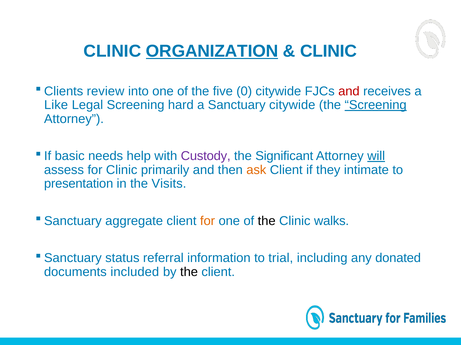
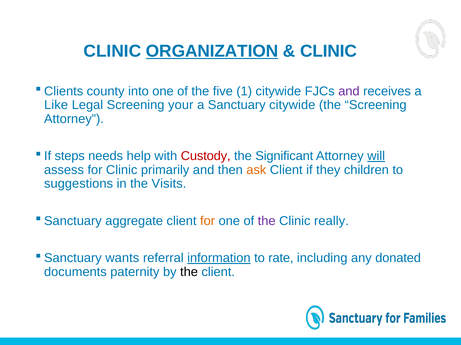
review: review -> county
0: 0 -> 1
and at (349, 91) colour: red -> purple
hard: hard -> your
Screening at (376, 105) underline: present -> none
basic: basic -> steps
Custody colour: purple -> red
intimate: intimate -> children
presentation: presentation -> suggestions
the at (267, 221) colour: black -> purple
walks: walks -> really
status: status -> wants
information underline: none -> present
trial: trial -> rate
included: included -> paternity
